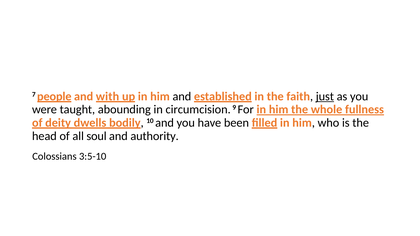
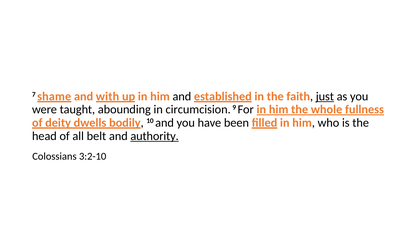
people: people -> shame
soul: soul -> belt
authority underline: none -> present
3:5-10: 3:5-10 -> 3:2-10
